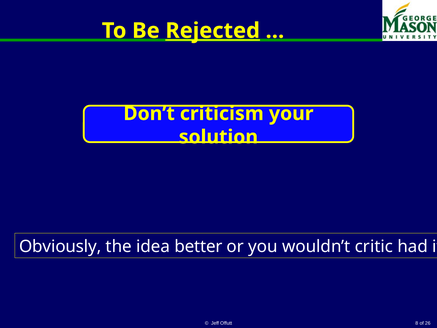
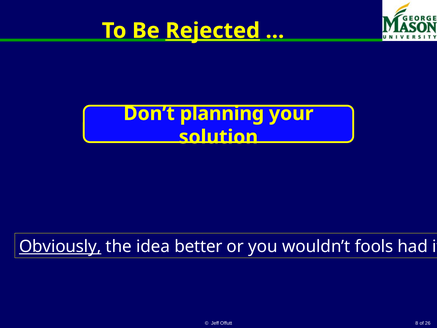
criticism: criticism -> planning
Obviously underline: none -> present
critic: critic -> fools
